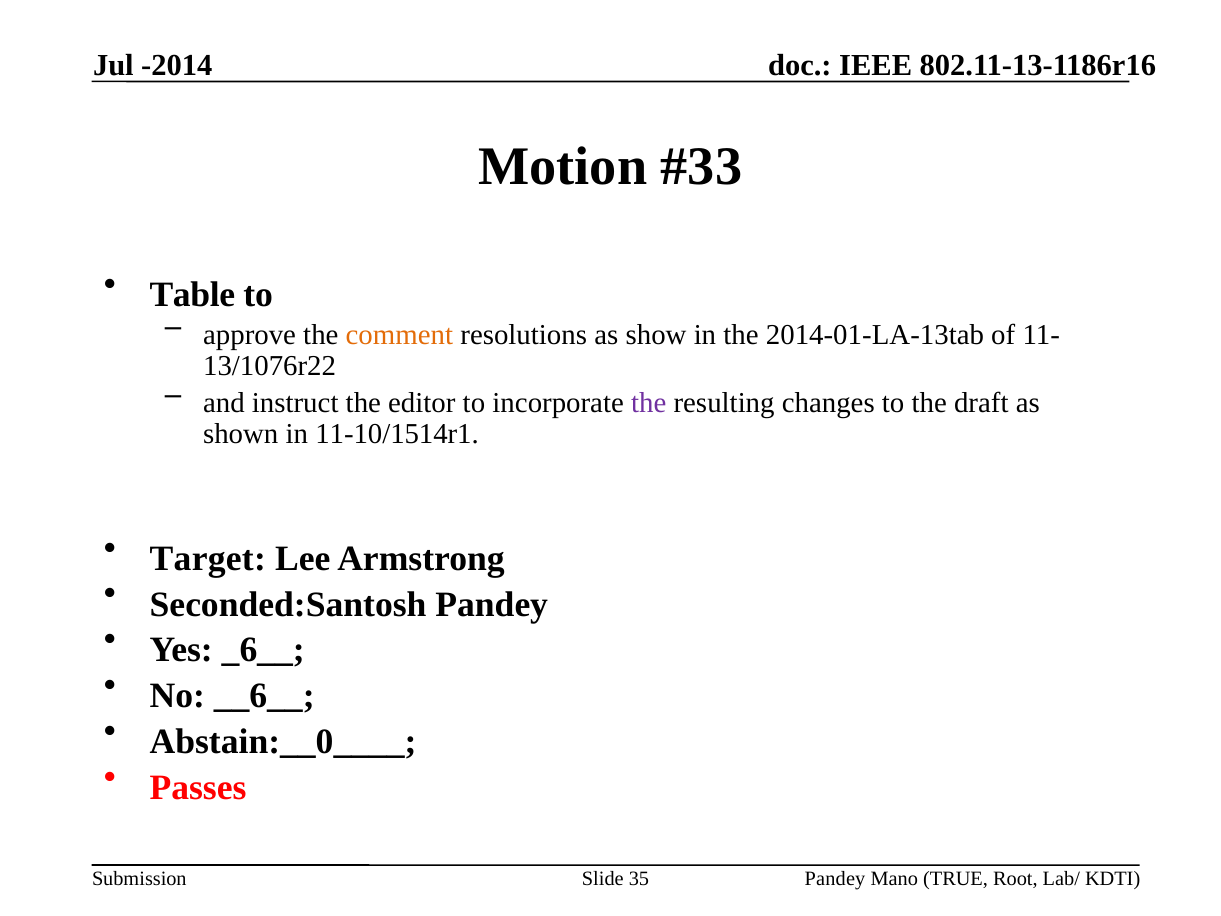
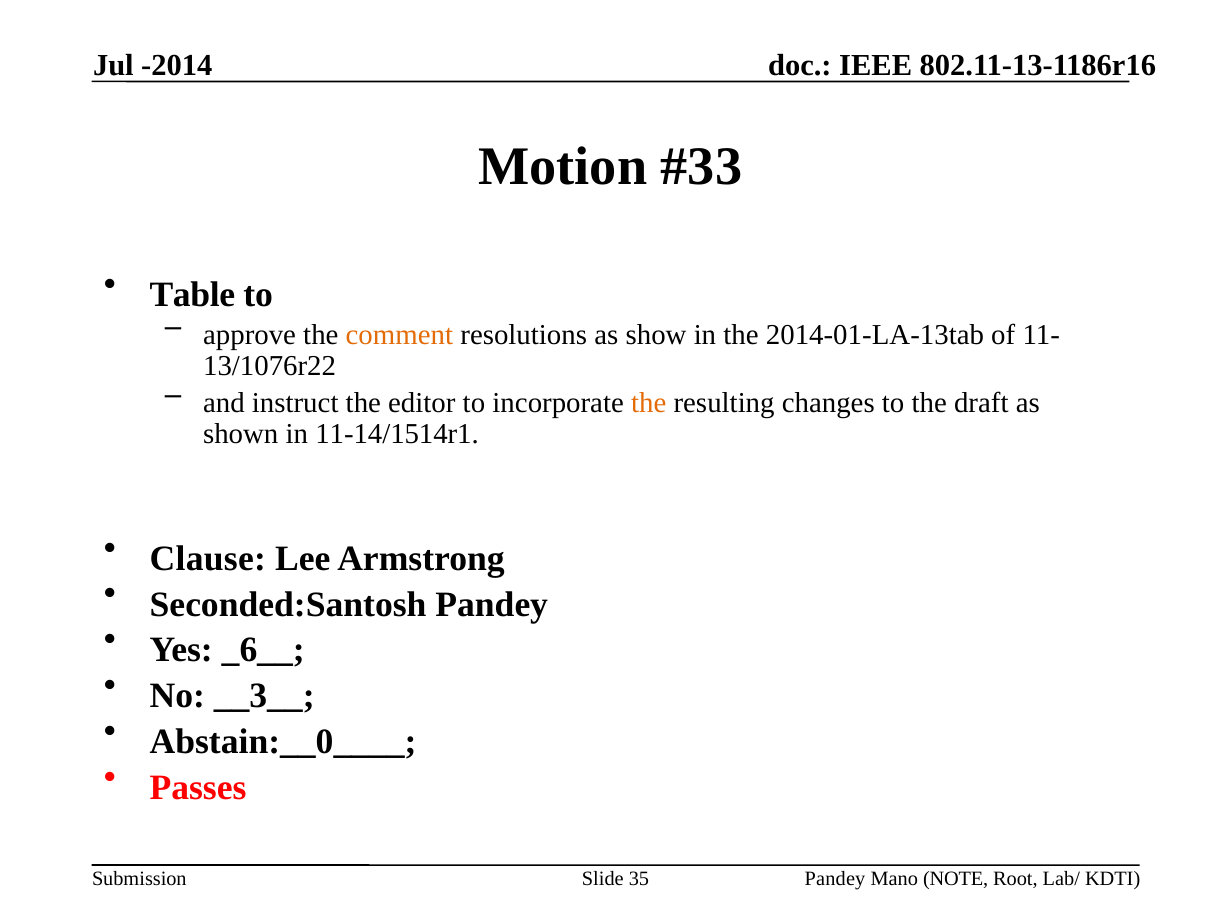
the at (649, 403) colour: purple -> orange
11-10/1514r1: 11-10/1514r1 -> 11-14/1514r1
Target: Target -> Clause
__6__: __6__ -> __3__
TRUE: TRUE -> NOTE
